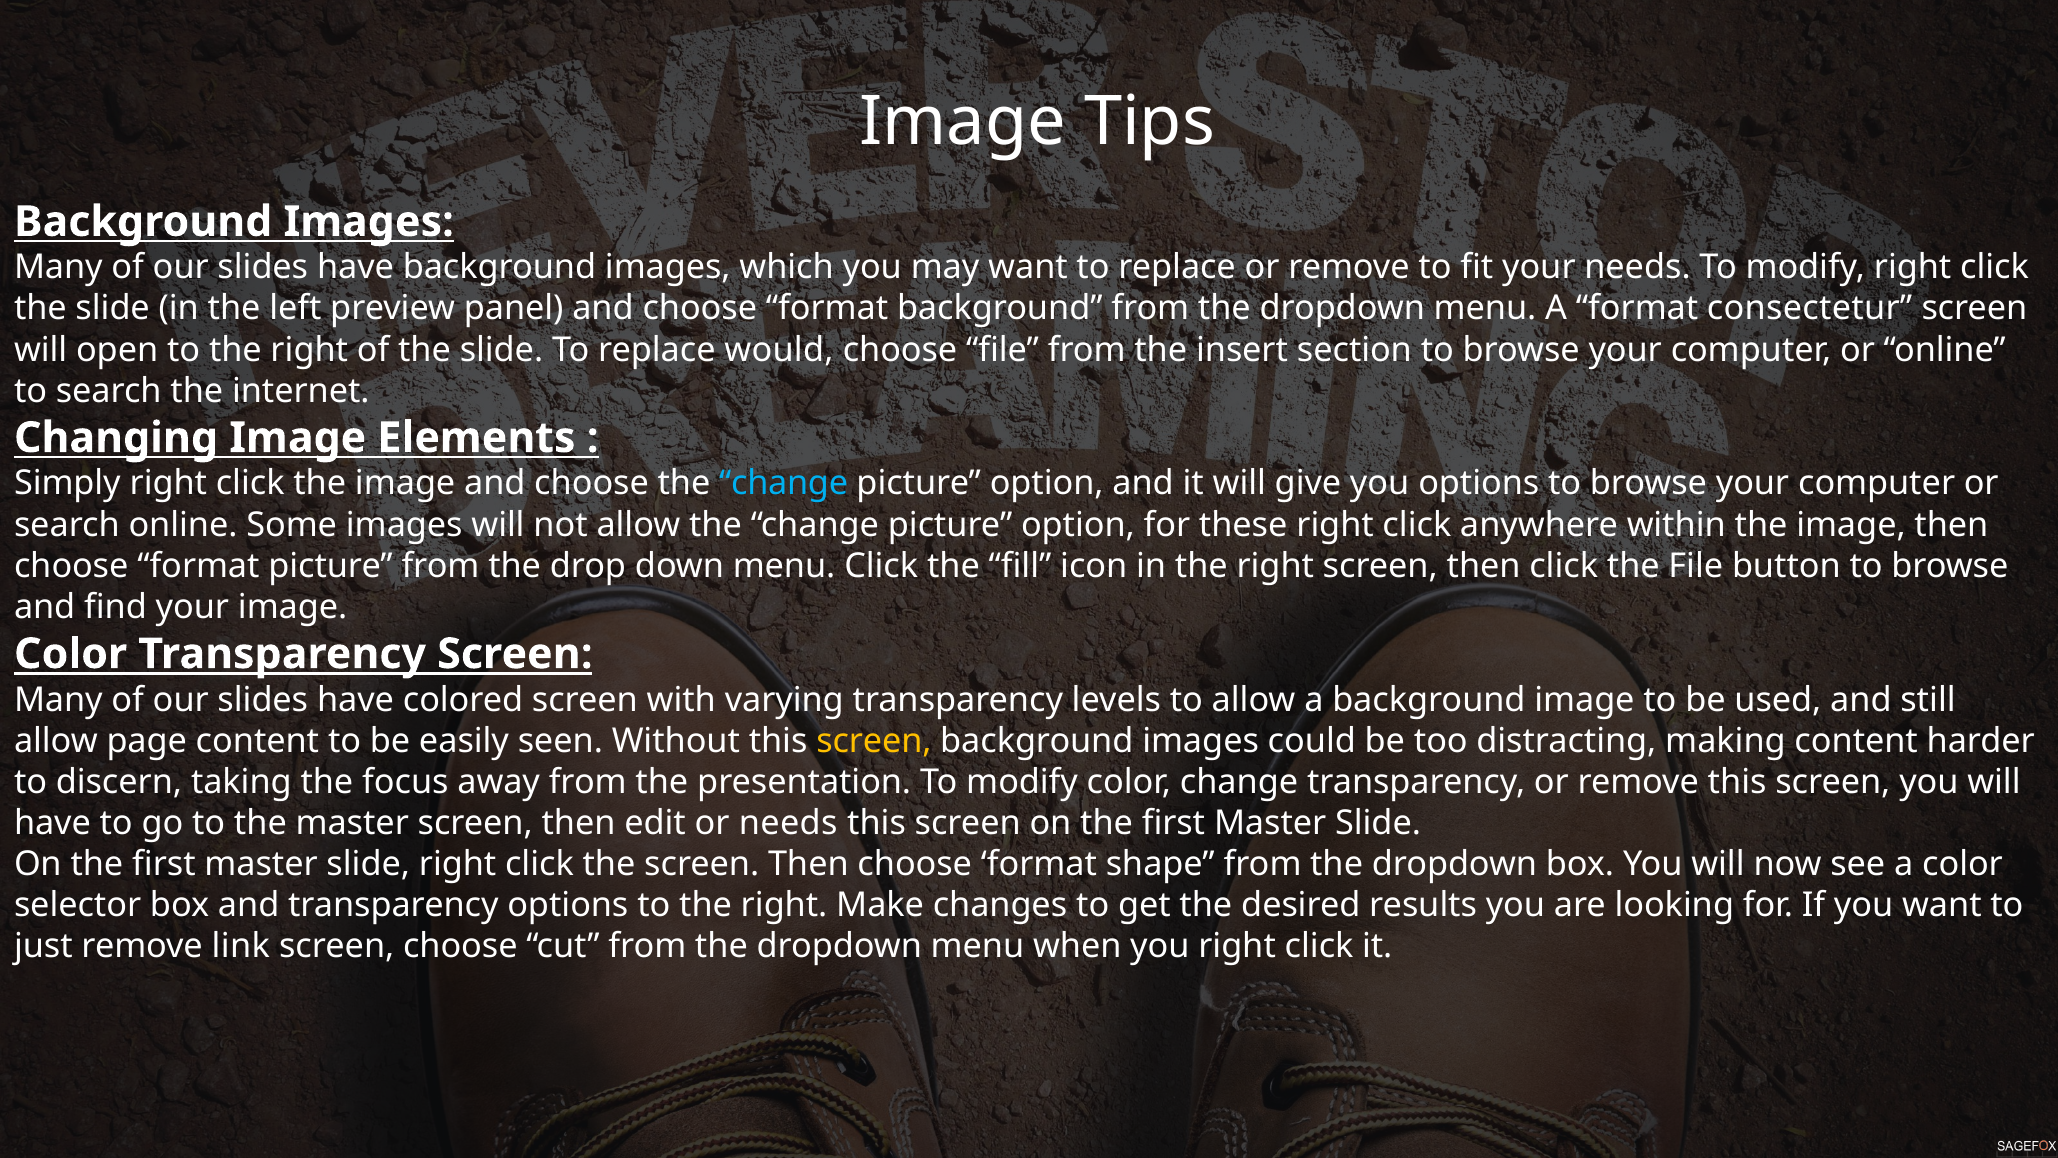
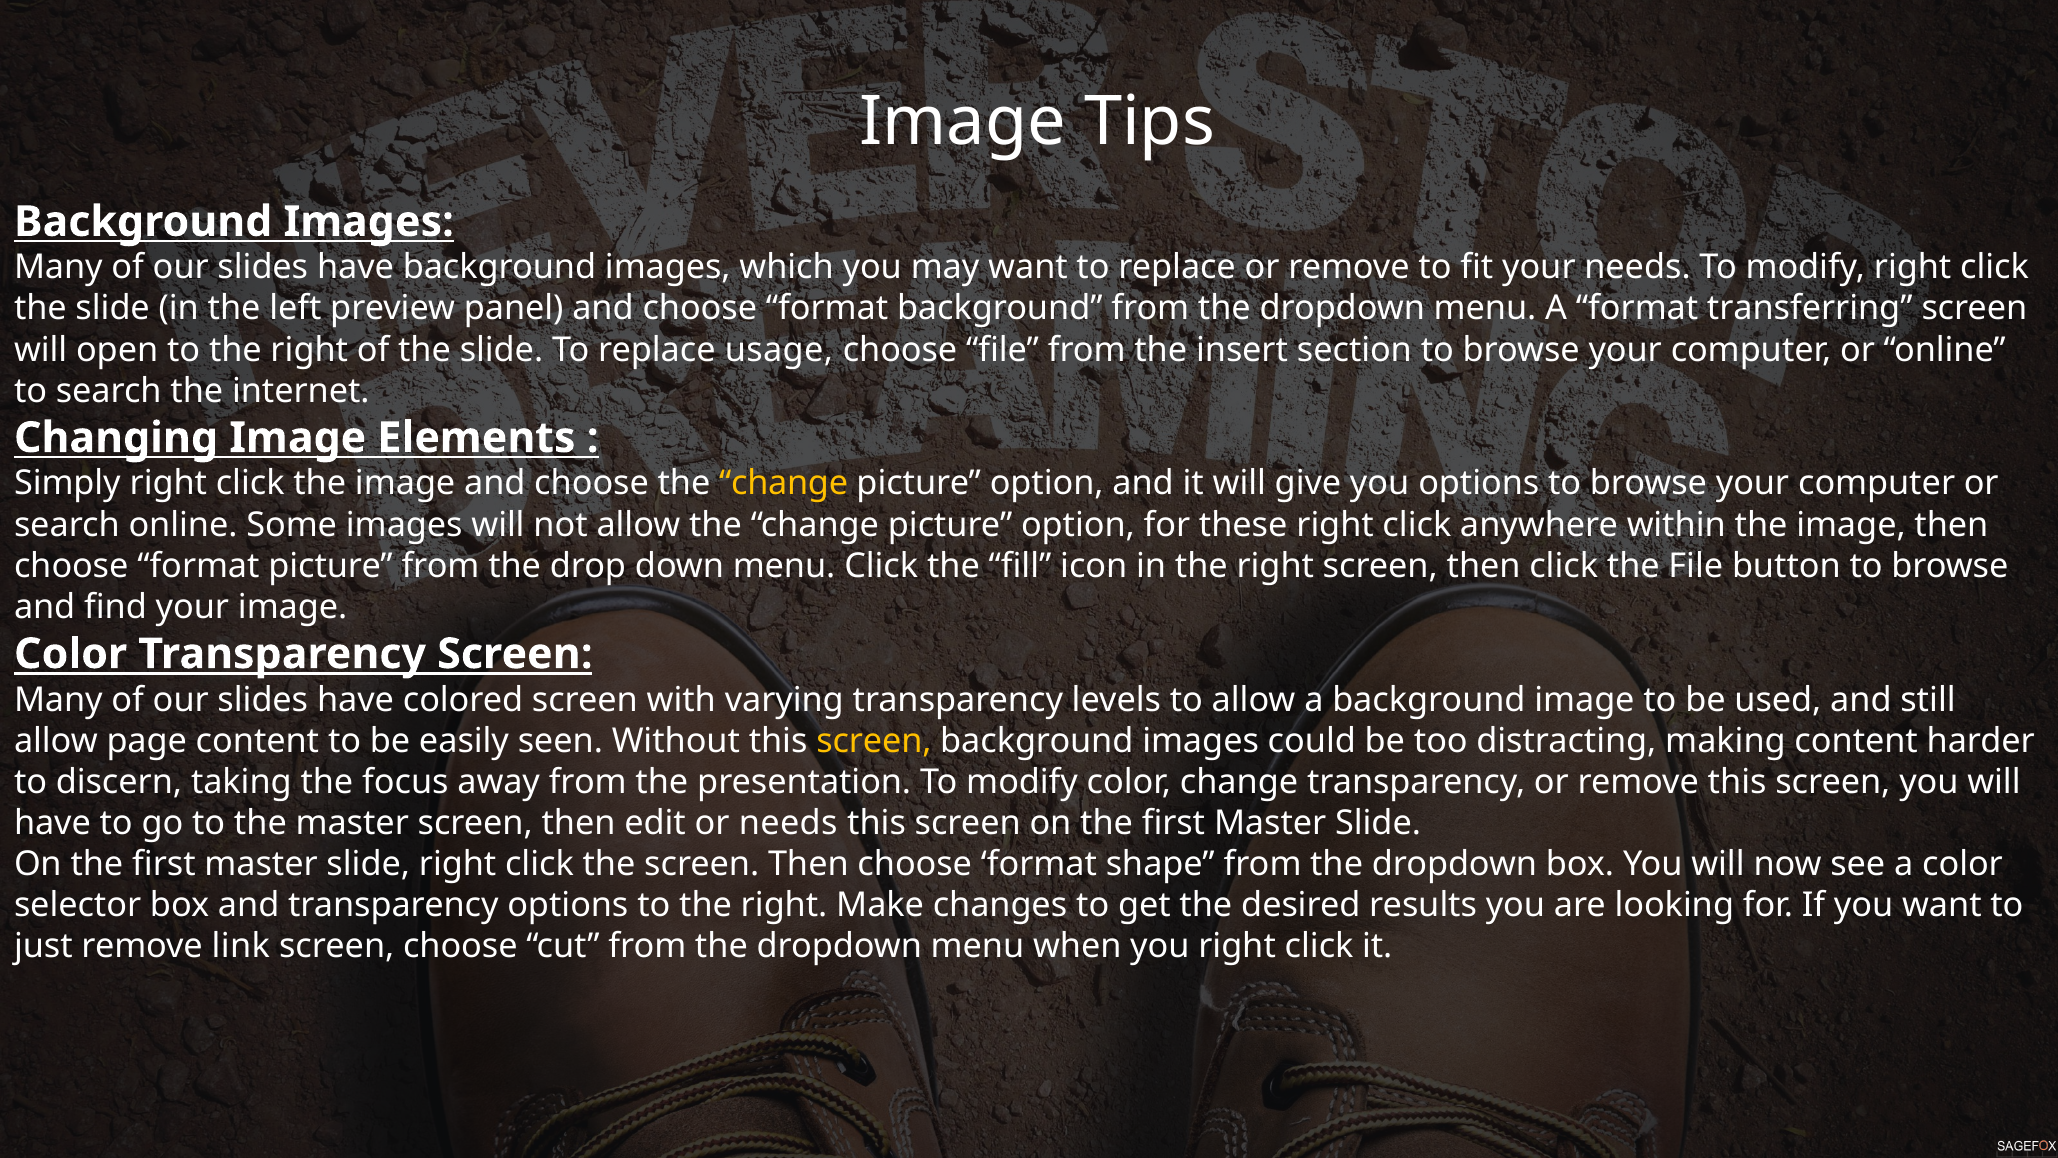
consectetur: consectetur -> transferring
would: would -> usage
change at (784, 483) colour: light blue -> yellow
